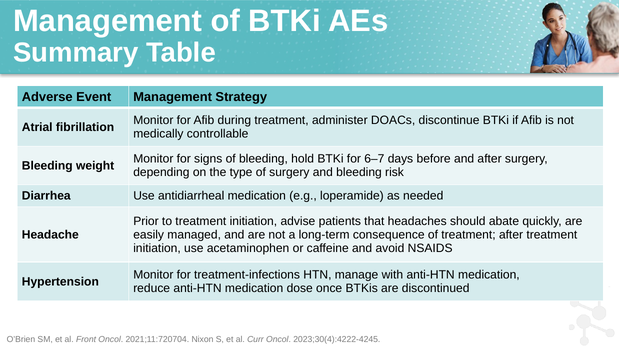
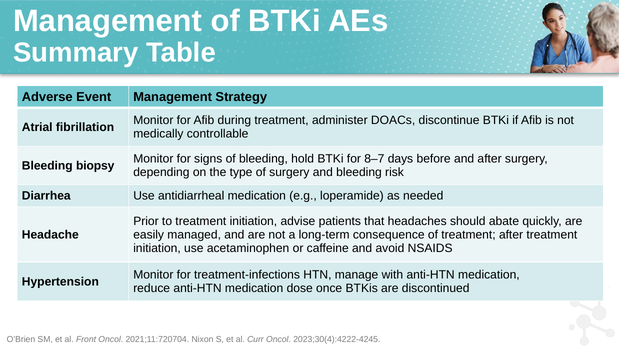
6–7: 6–7 -> 8–7
weight: weight -> biopsy
